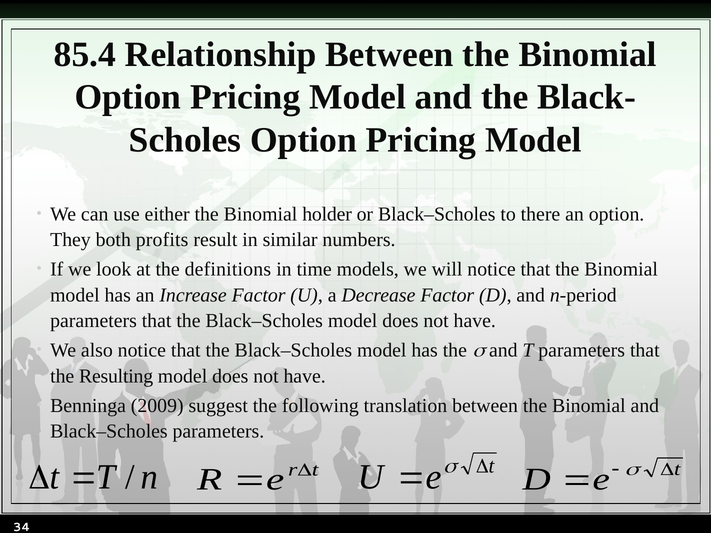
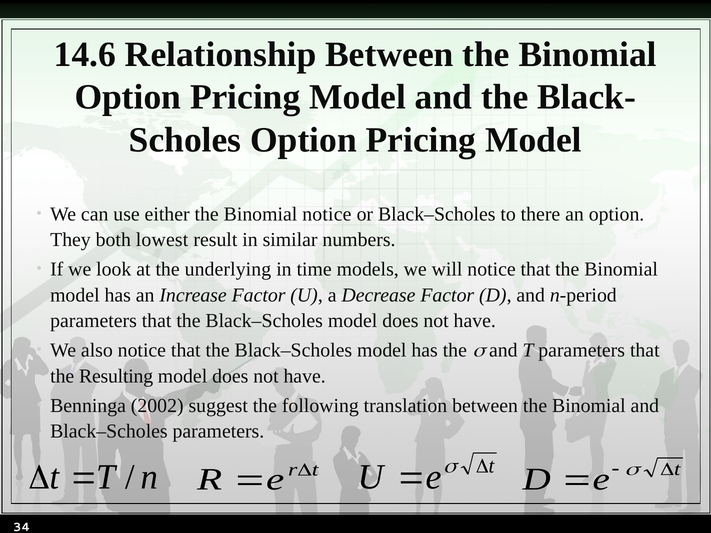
85.4: 85.4 -> 14.6
Binomial holder: holder -> notice
profits: profits -> lowest
definitions: definitions -> underlying
2009: 2009 -> 2002
